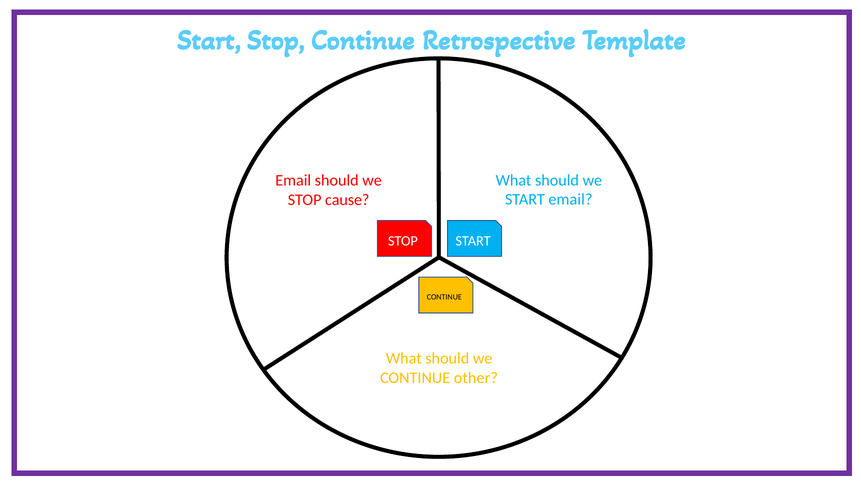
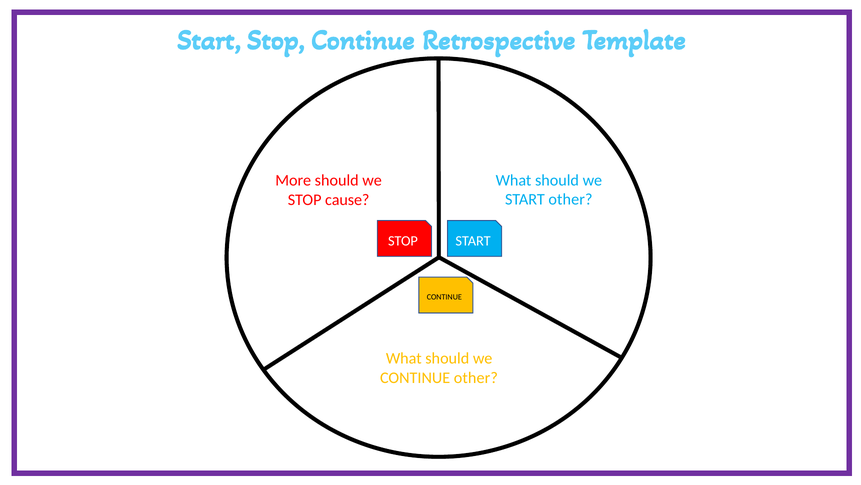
Email at (293, 180): Email -> More
START email: email -> other
